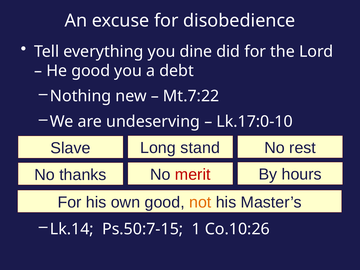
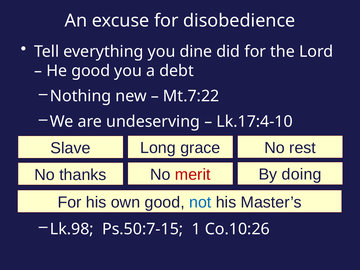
Lk.17:0-10: Lk.17:0-10 -> Lk.17:4-10
stand: stand -> grace
hours: hours -> doing
not colour: orange -> blue
Lk.14: Lk.14 -> Lk.98
